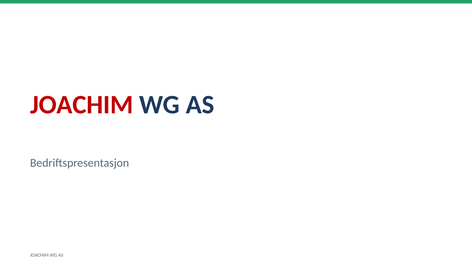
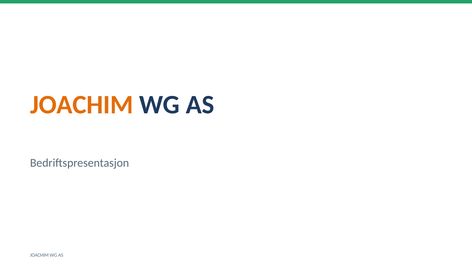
JOACHIM at (82, 105) colour: red -> orange
